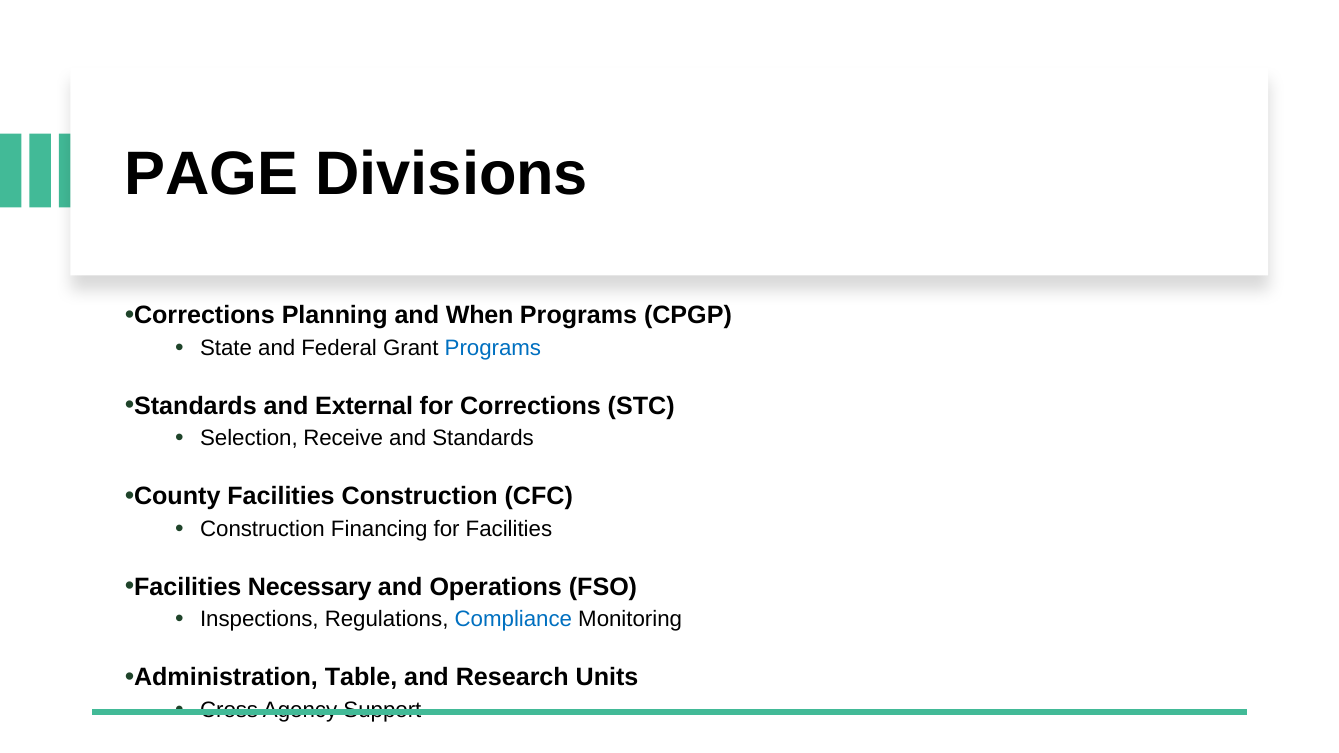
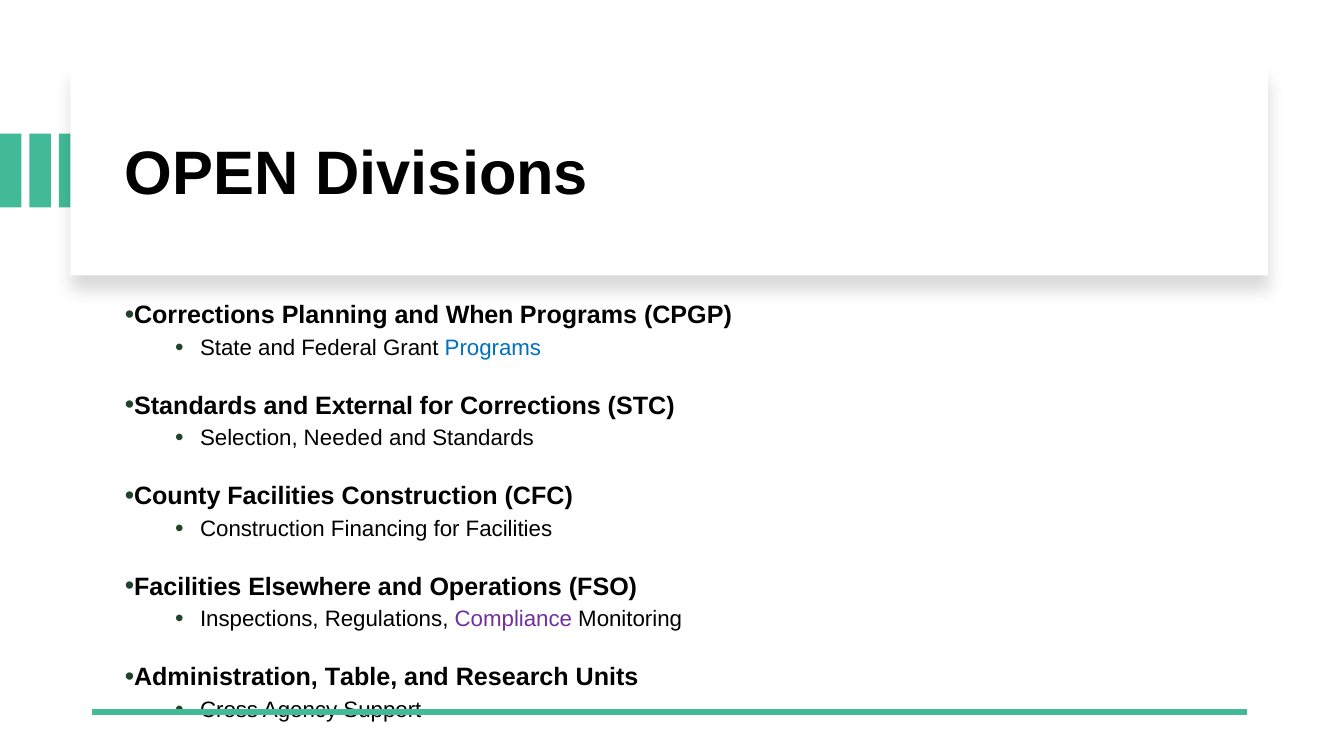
PAGE: PAGE -> OPEN
Receive: Receive -> Needed
Necessary: Necessary -> Elsewhere
Compliance colour: blue -> purple
